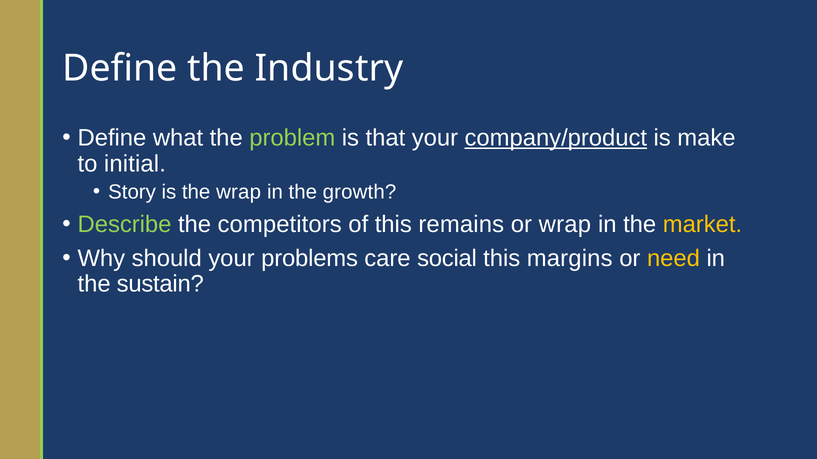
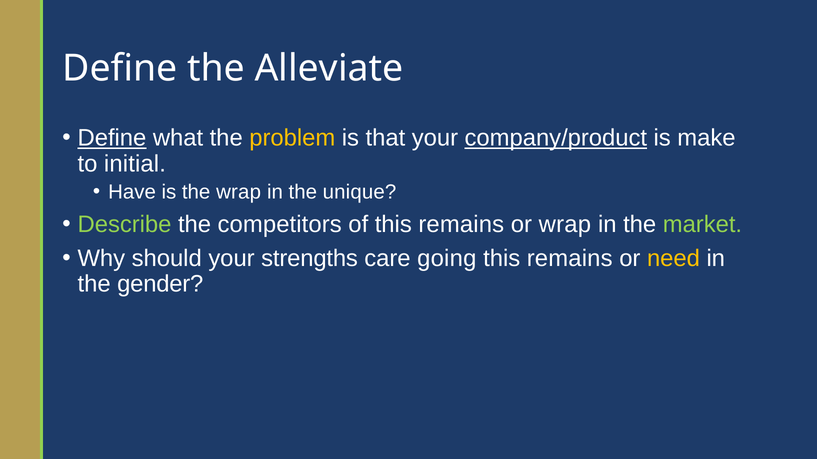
Industry: Industry -> Alleviate
Define at (112, 138) underline: none -> present
problem colour: light green -> yellow
Story: Story -> Have
growth: growth -> unique
market colour: yellow -> light green
problems: problems -> strengths
social: social -> going
margins at (570, 259): margins -> remains
sustain: sustain -> gender
